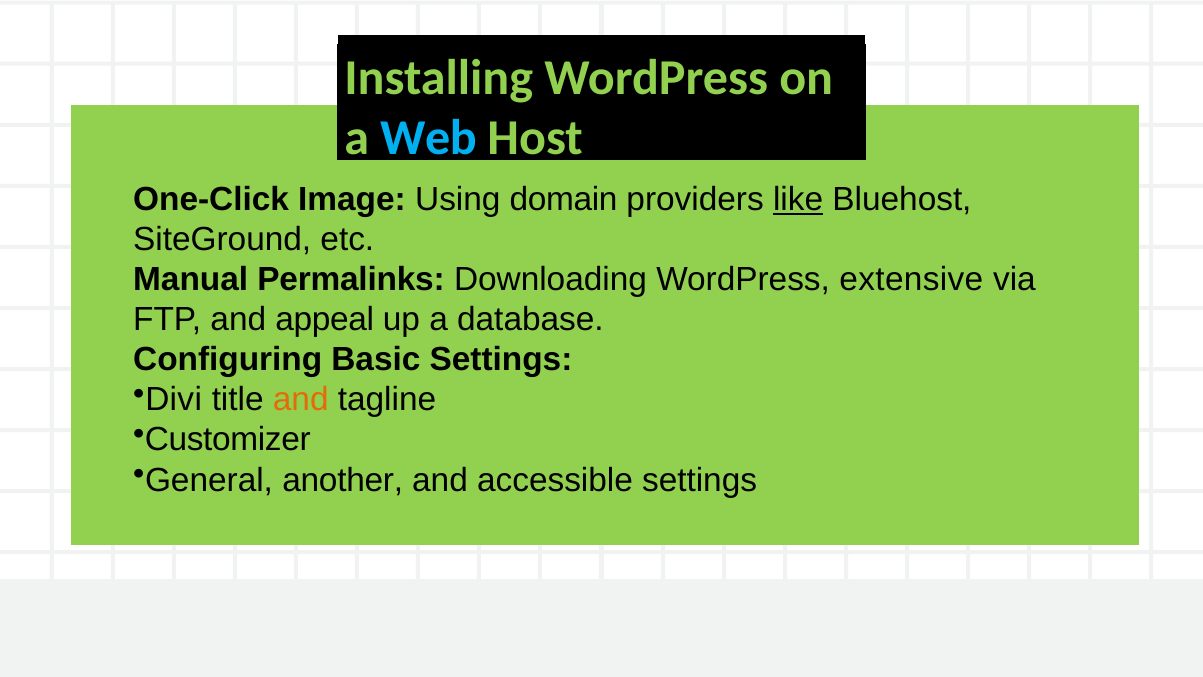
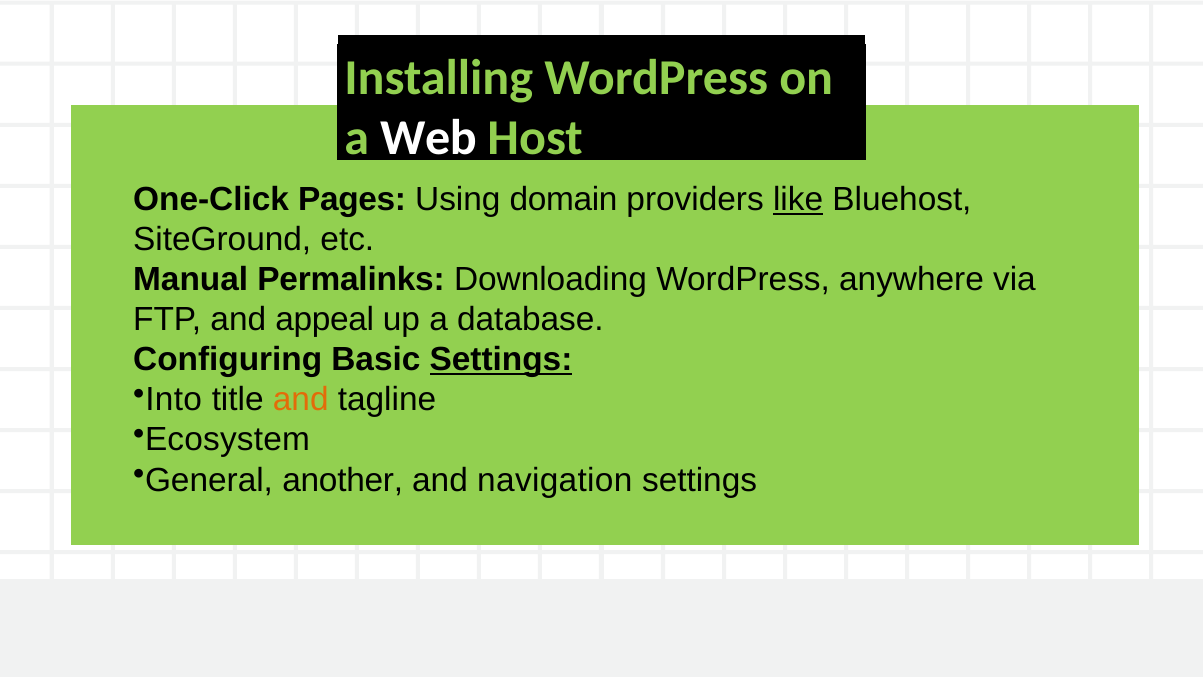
Web colour: light blue -> white
Image: Image -> Pages
extensive: extensive -> anywhere
Settings at (501, 360) underline: none -> present
Divi: Divi -> Into
Customizer: Customizer -> Ecosystem
accessible: accessible -> navigation
